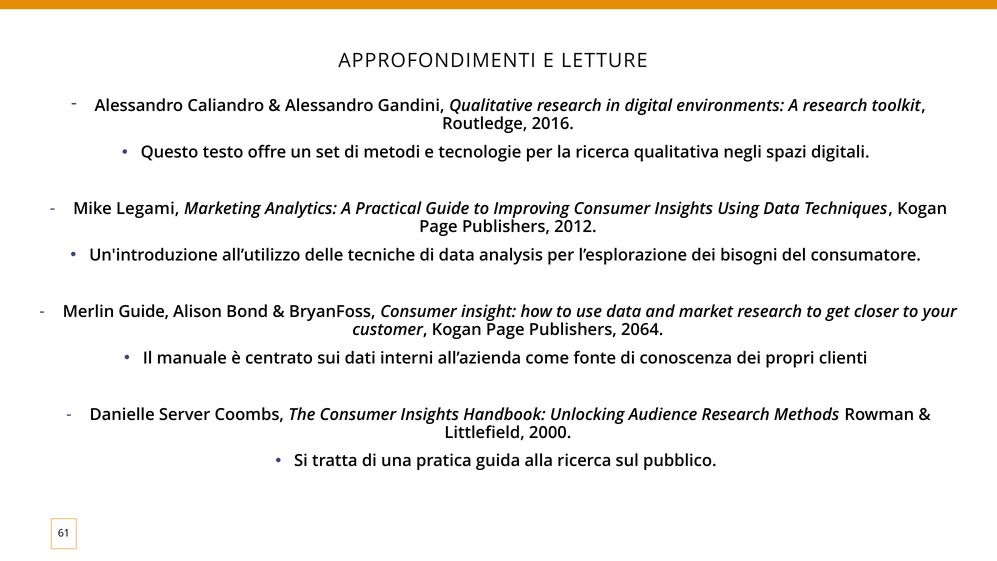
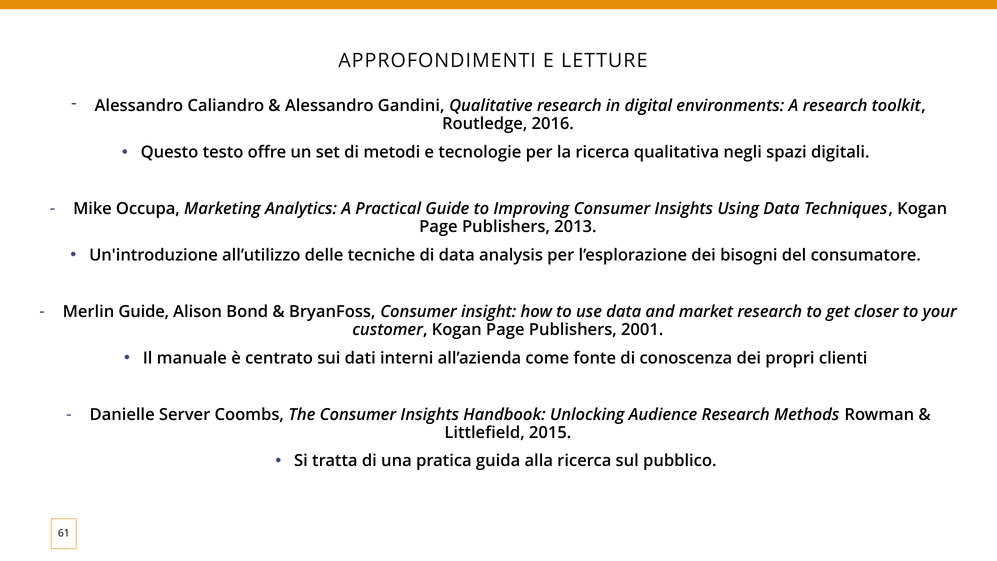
Legami: Legami -> Occupa
2012: 2012 -> 2013
2064: 2064 -> 2001
2000: 2000 -> 2015
